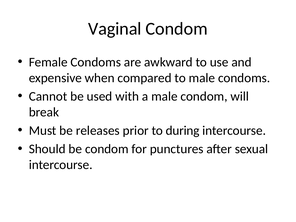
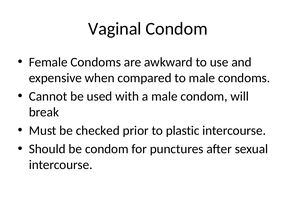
releases: releases -> checked
during: during -> plastic
